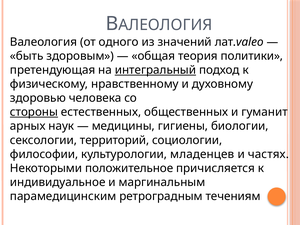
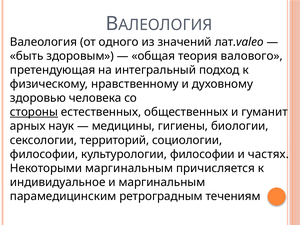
политики: политики -> валового
интегральный underline: present -> none
культурологии младенцев: младенцев -> философии
Некоторыми положительное: положительное -> маргинальным
